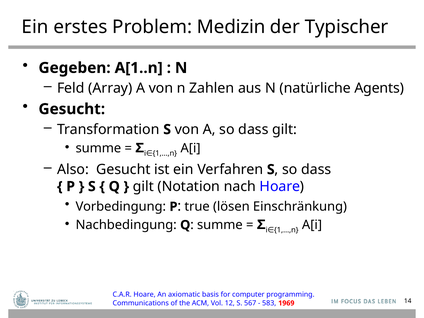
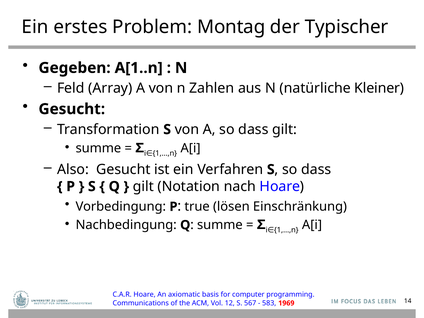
Medizin: Medizin -> Montag
Agents: Agents -> Kleiner
